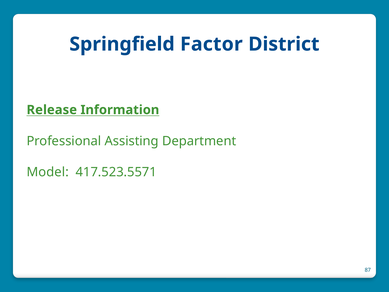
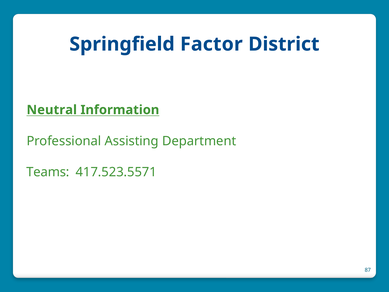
Release: Release -> Neutral
Model: Model -> Teams
